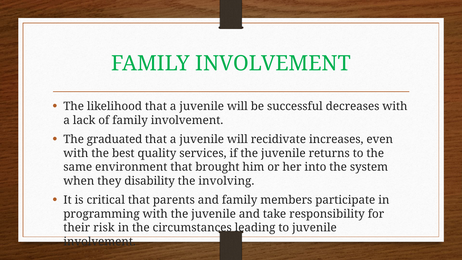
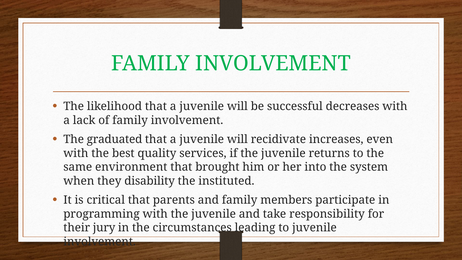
involving: involving -> instituted
risk: risk -> jury
